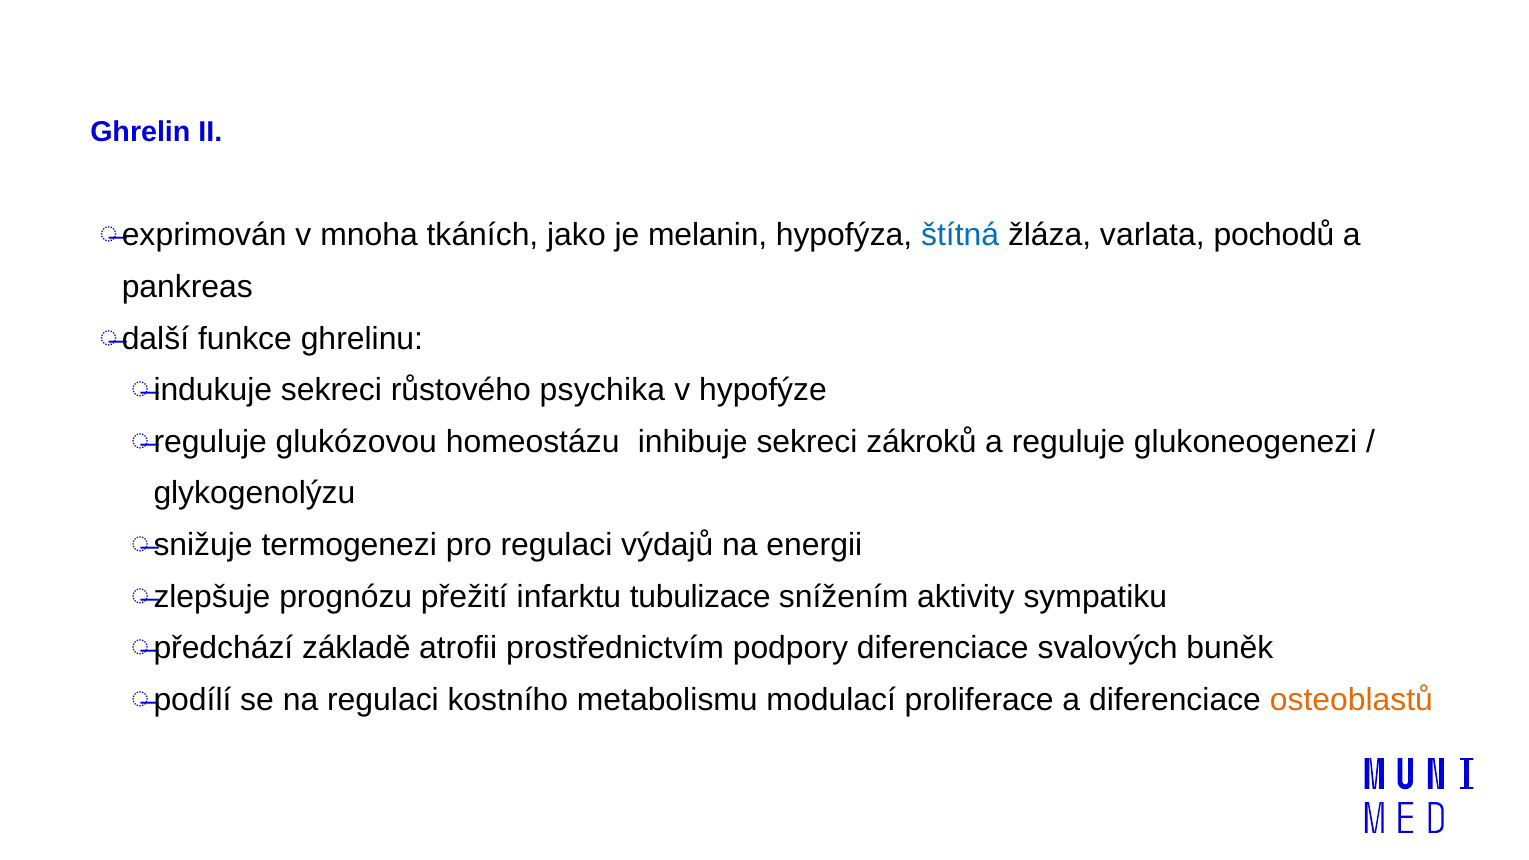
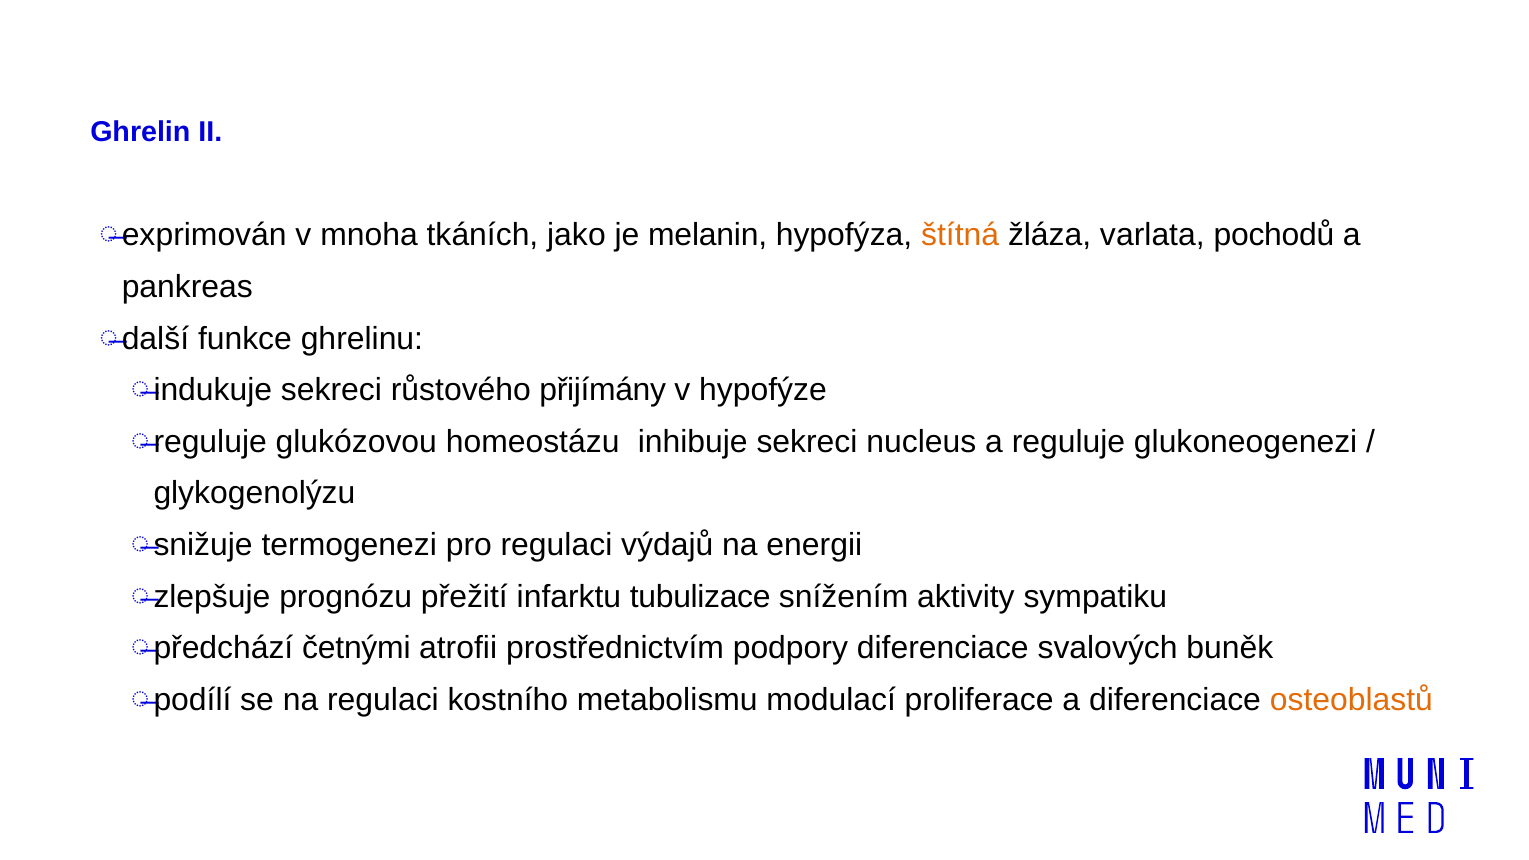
štítná colour: blue -> orange
psychika: psychika -> přijímány
zákroků: zákroků -> nucleus
základě: základě -> četnými
